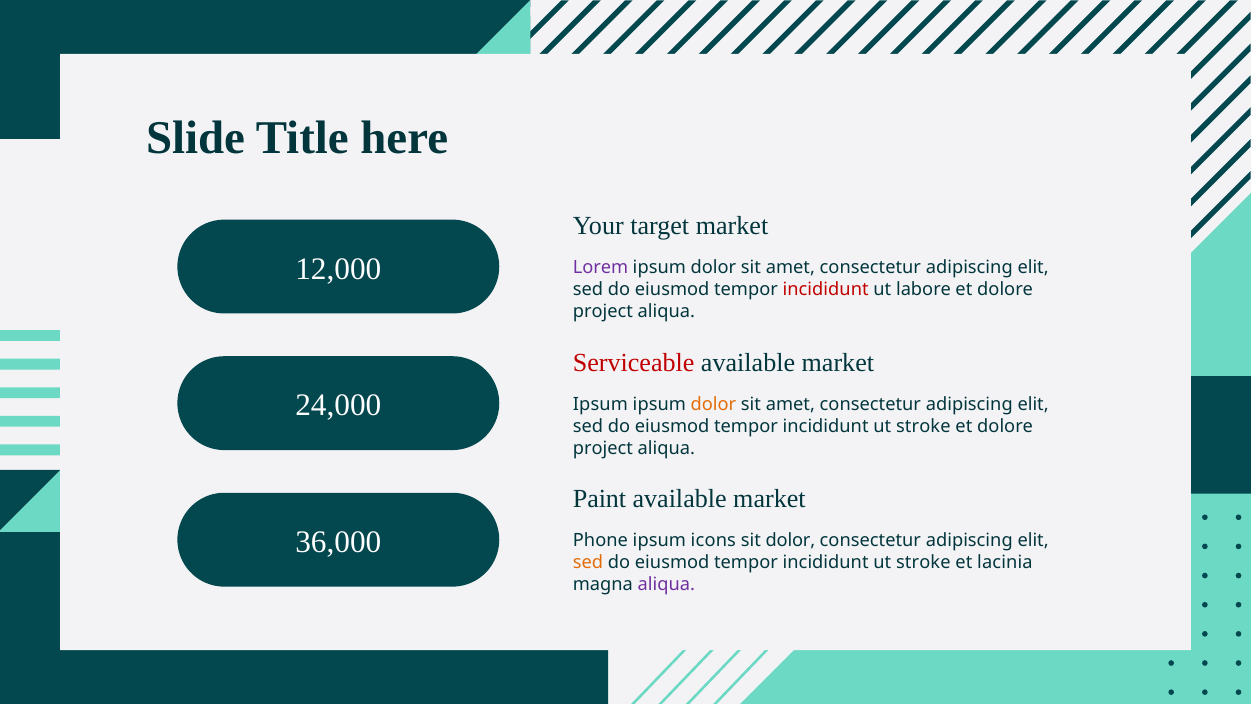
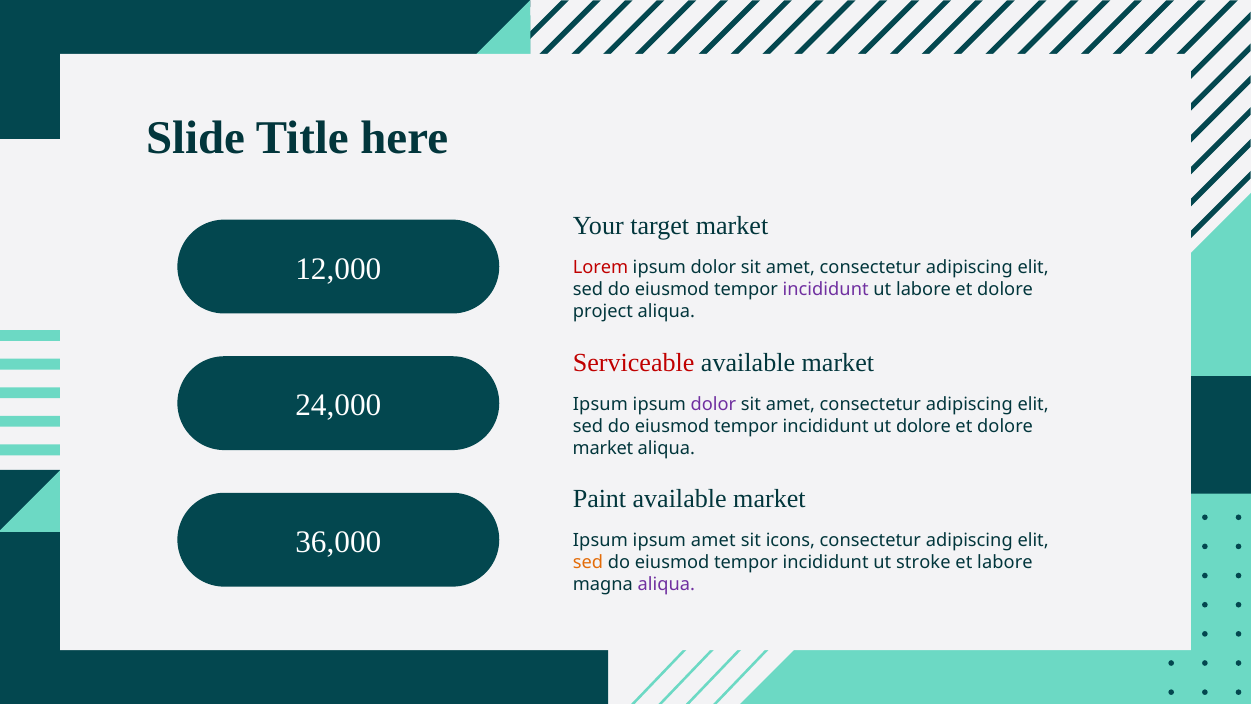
Lorem colour: purple -> red
incididunt at (826, 290) colour: red -> purple
dolor at (713, 404) colour: orange -> purple
stroke at (923, 426): stroke -> dolore
project at (603, 448): project -> market
Phone at (600, 541): Phone -> Ipsum
ipsum icons: icons -> amet
sit dolor: dolor -> icons
et lacinia: lacinia -> labore
